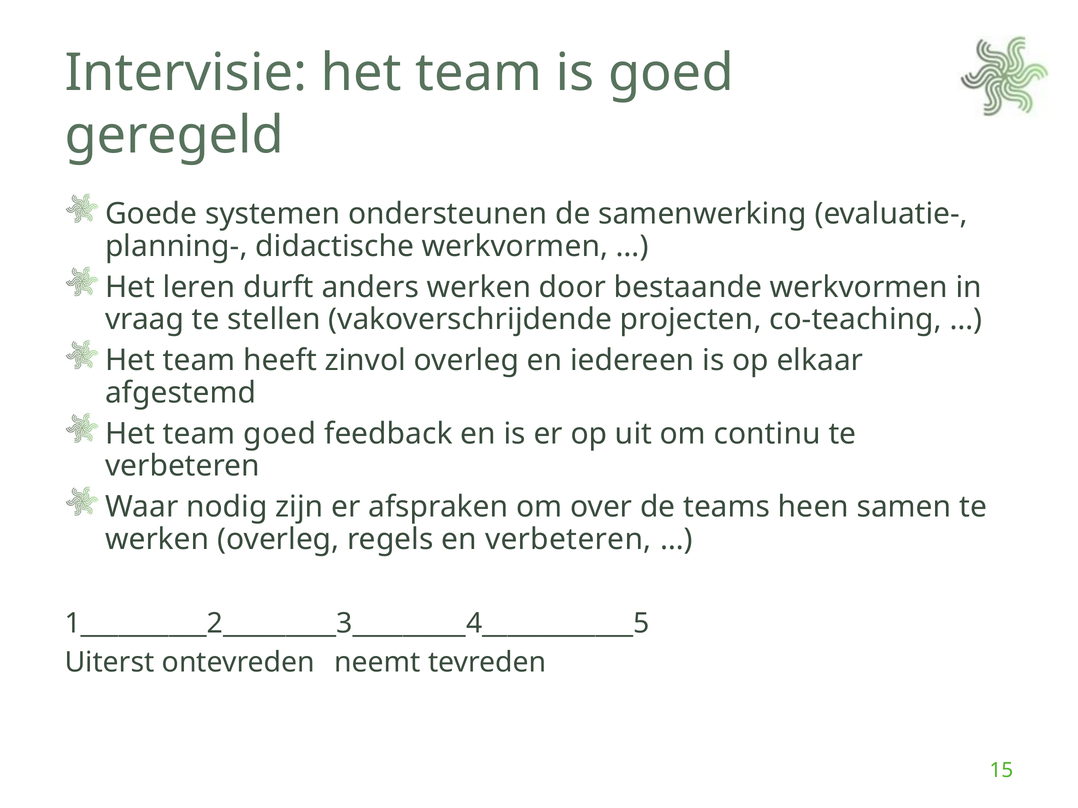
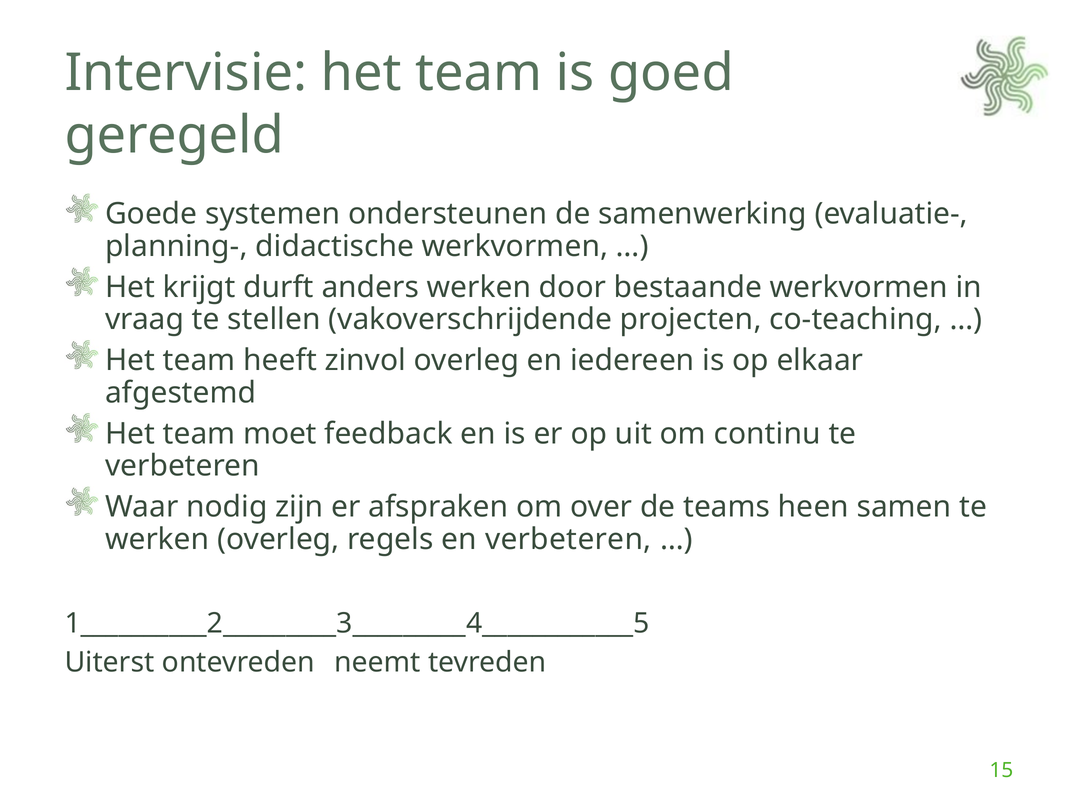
leren: leren -> krijgt
team goed: goed -> moet
